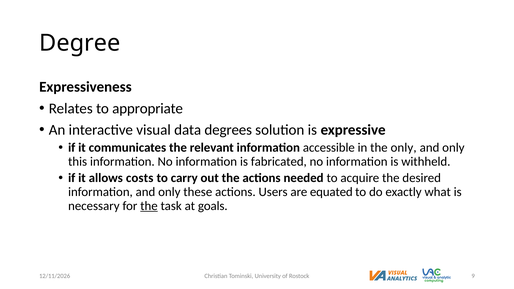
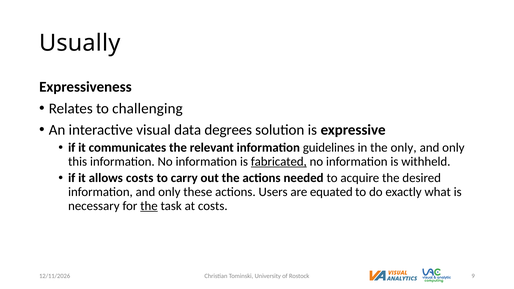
Degree: Degree -> Usually
appropriate: appropriate -> challenging
accessible: accessible -> guidelines
fabricated underline: none -> present
at goals: goals -> costs
